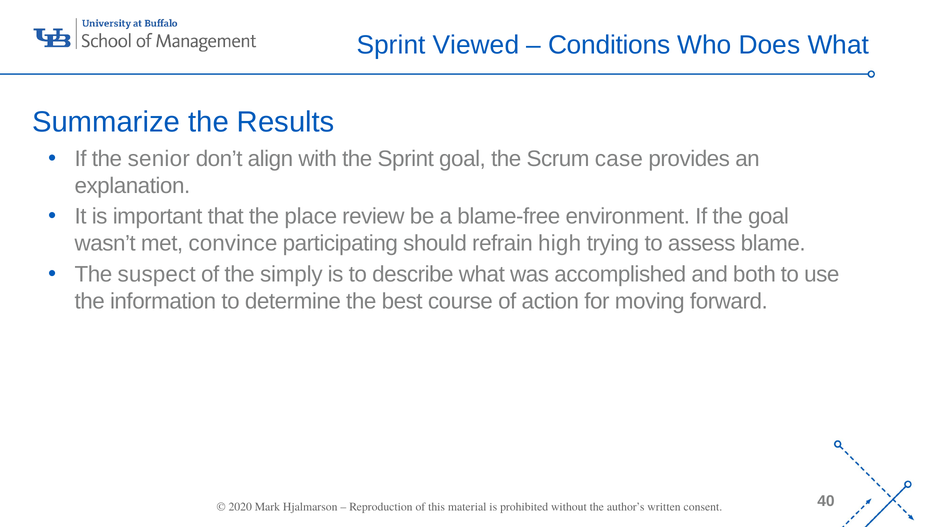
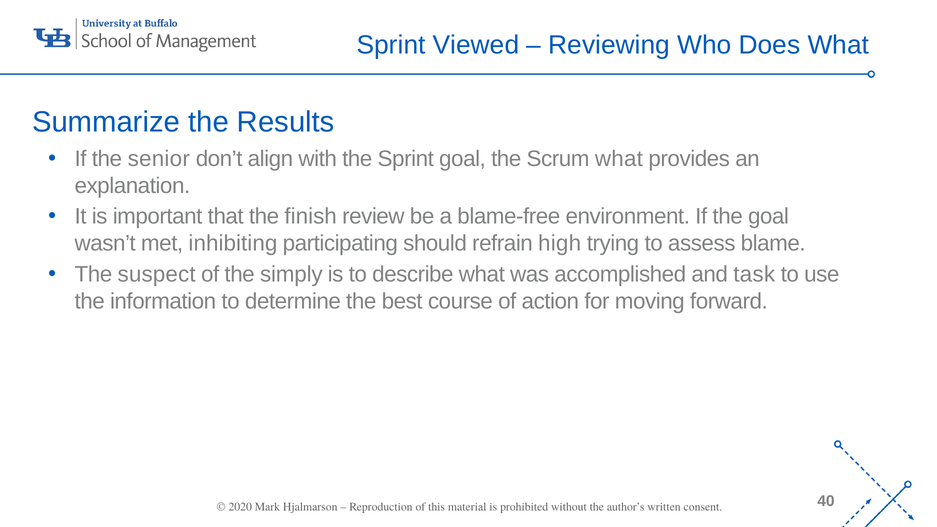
Conditions: Conditions -> Reviewing
Scrum case: case -> what
place: place -> finish
convince: convince -> inhibiting
both: both -> task
